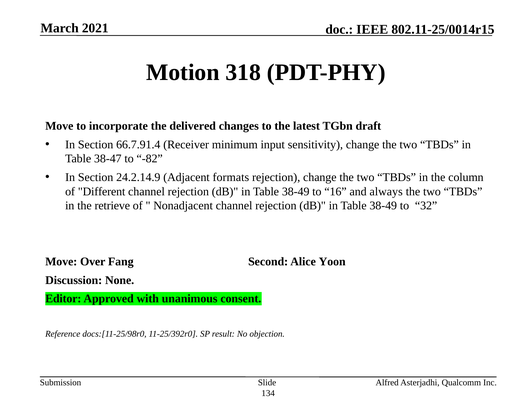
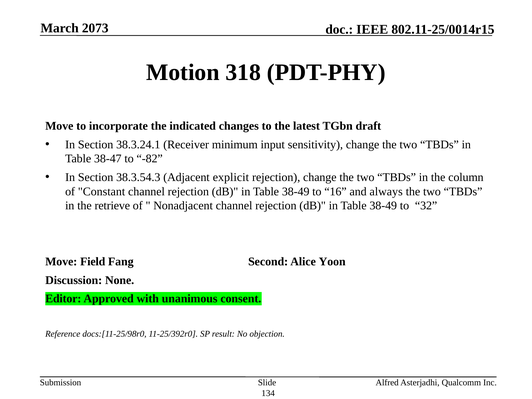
2021: 2021 -> 2073
delivered: delivered -> indicated
66.7.91.4: 66.7.91.4 -> 38.3.24.1
24.2.14.9: 24.2.14.9 -> 38.3.54.3
formats: formats -> explicit
Different: Different -> Constant
Over: Over -> Field
